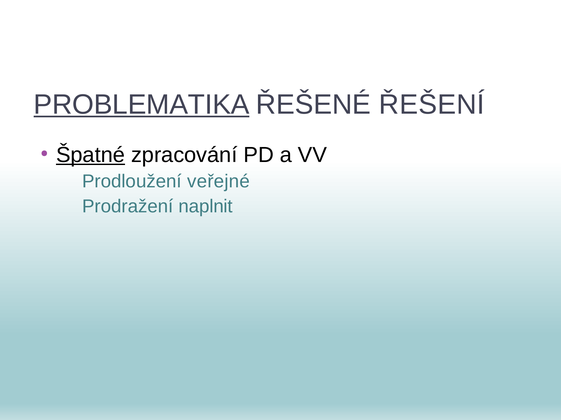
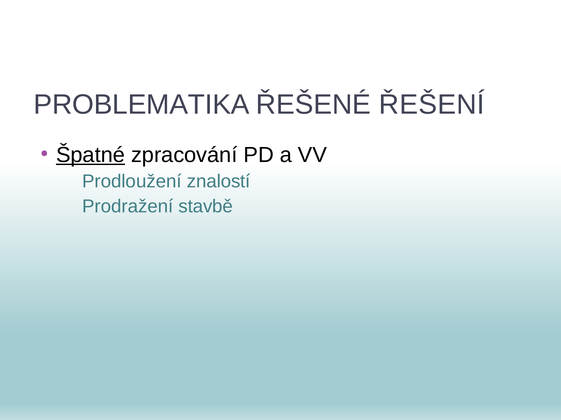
PROBLEMATIKA underline: present -> none
veřejné: veřejné -> znalostí
naplnit: naplnit -> stavbě
